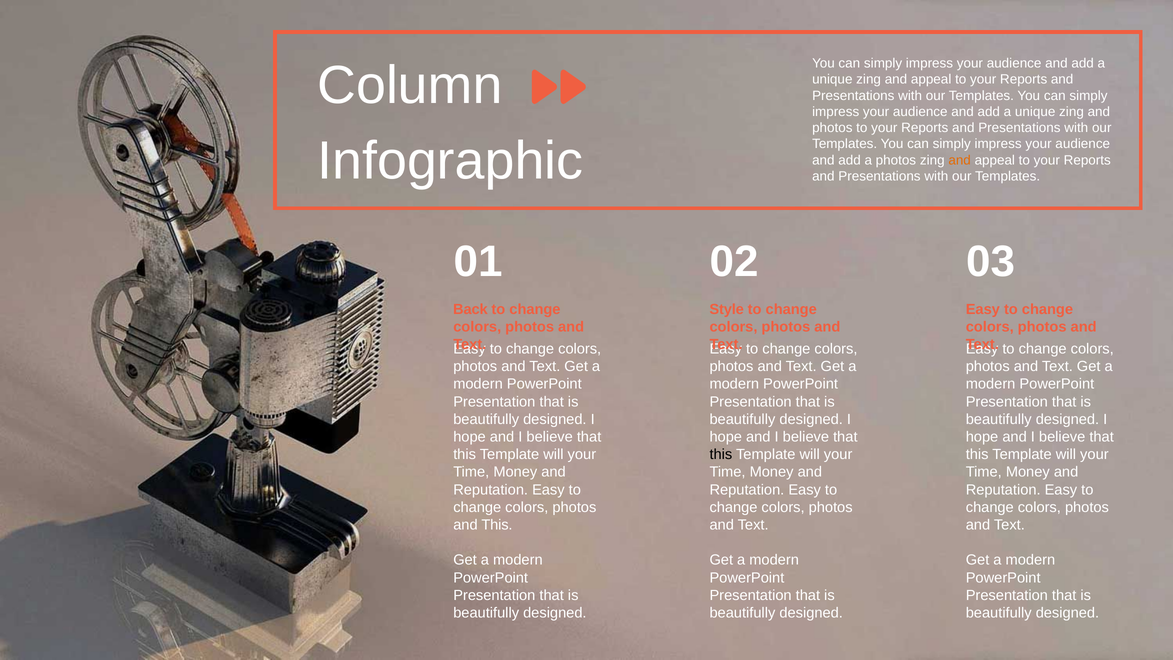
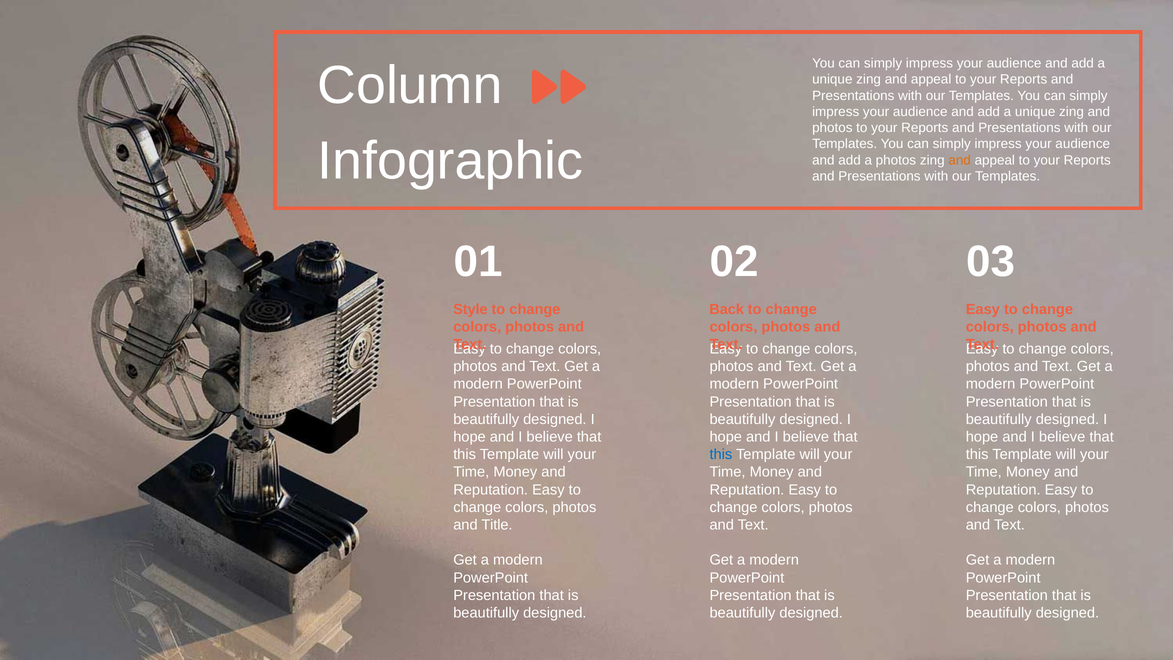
Back: Back -> Style
Style: Style -> Back
this at (721, 454) colour: black -> blue
and This: This -> Title
